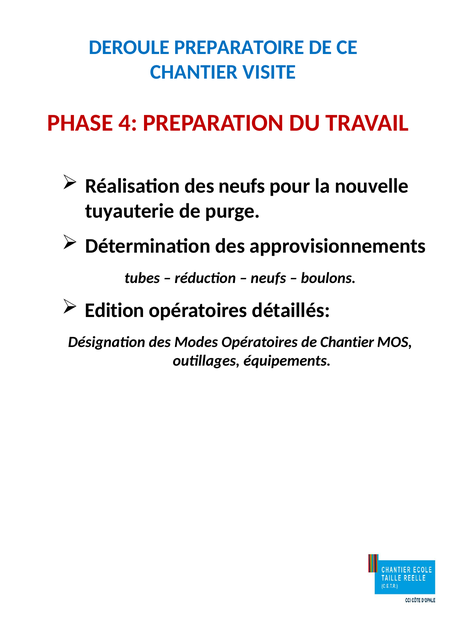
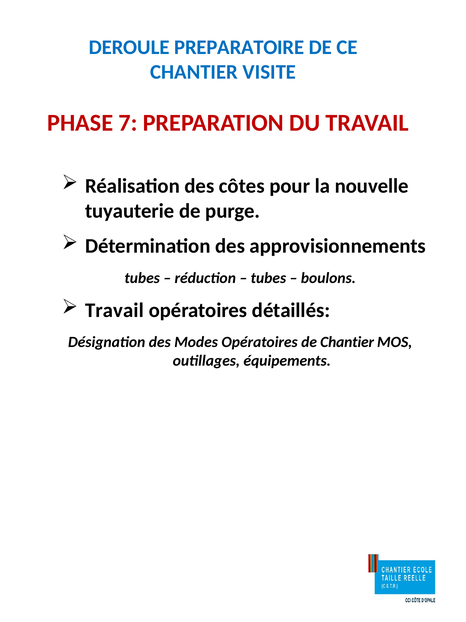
4: 4 -> 7
des neufs: neufs -> côtes
neufs at (268, 278): neufs -> tubes
Edition at (115, 310): Edition -> Travail
